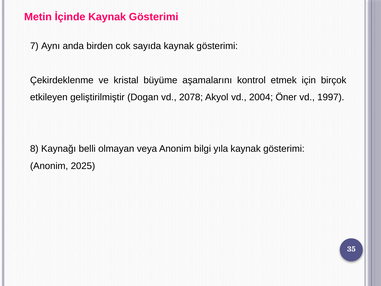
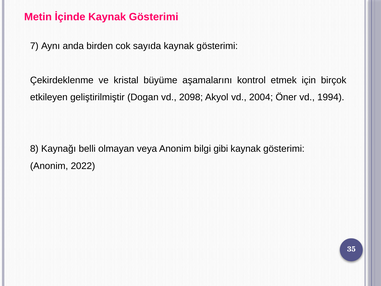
2078: 2078 -> 2098
1997: 1997 -> 1994
yıla: yıla -> gibi
2025: 2025 -> 2022
